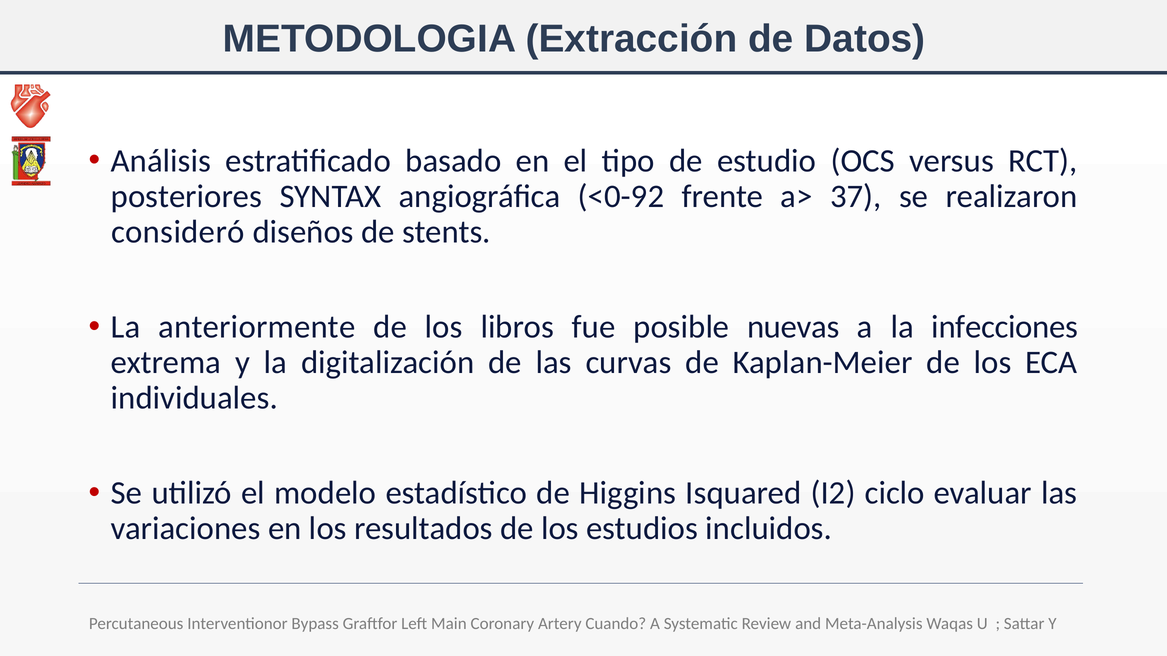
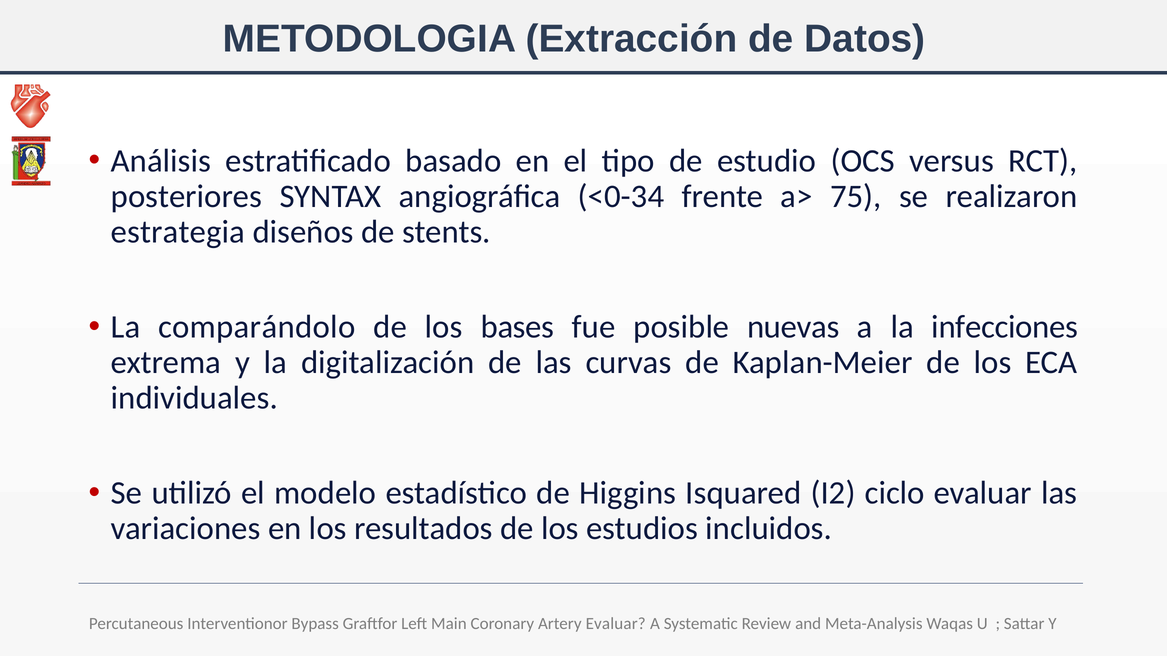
<0-92: <0-92 -> <0-34
37: 37 -> 75
consideró: consideró -> estrategia
anteriormente: anteriormente -> comparándolo
libros: libros -> bases
Artery Cuando: Cuando -> Evaluar
